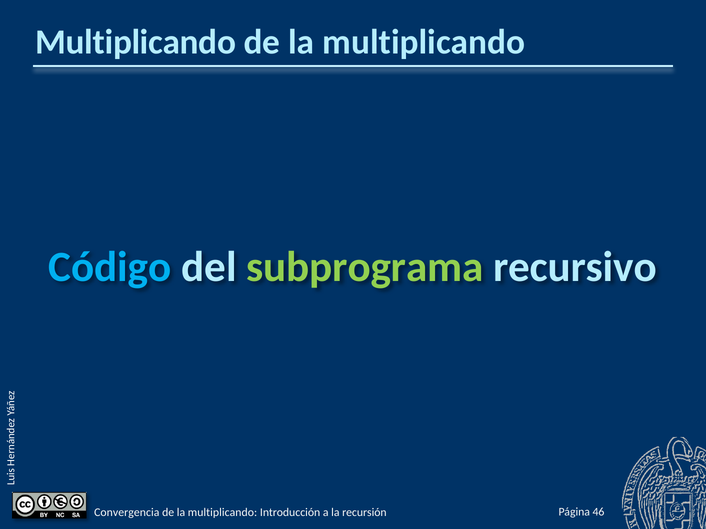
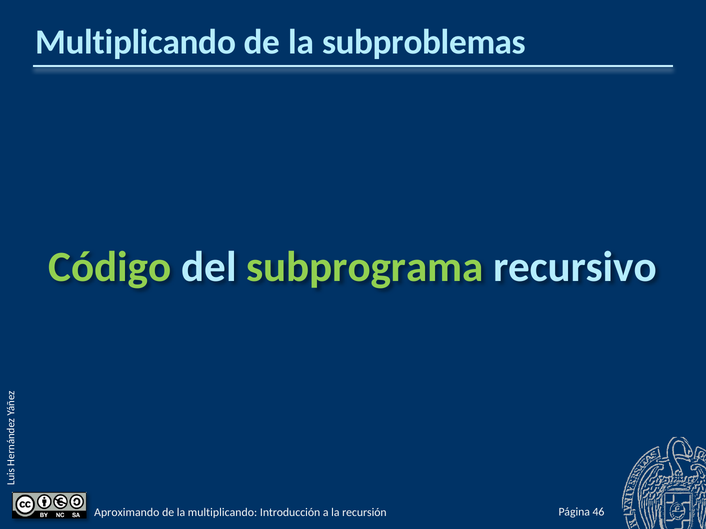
multiplicando at (424, 42): multiplicando -> subproblemas
Código colour: light blue -> light green
Convergencia: Convergencia -> Aproximando
